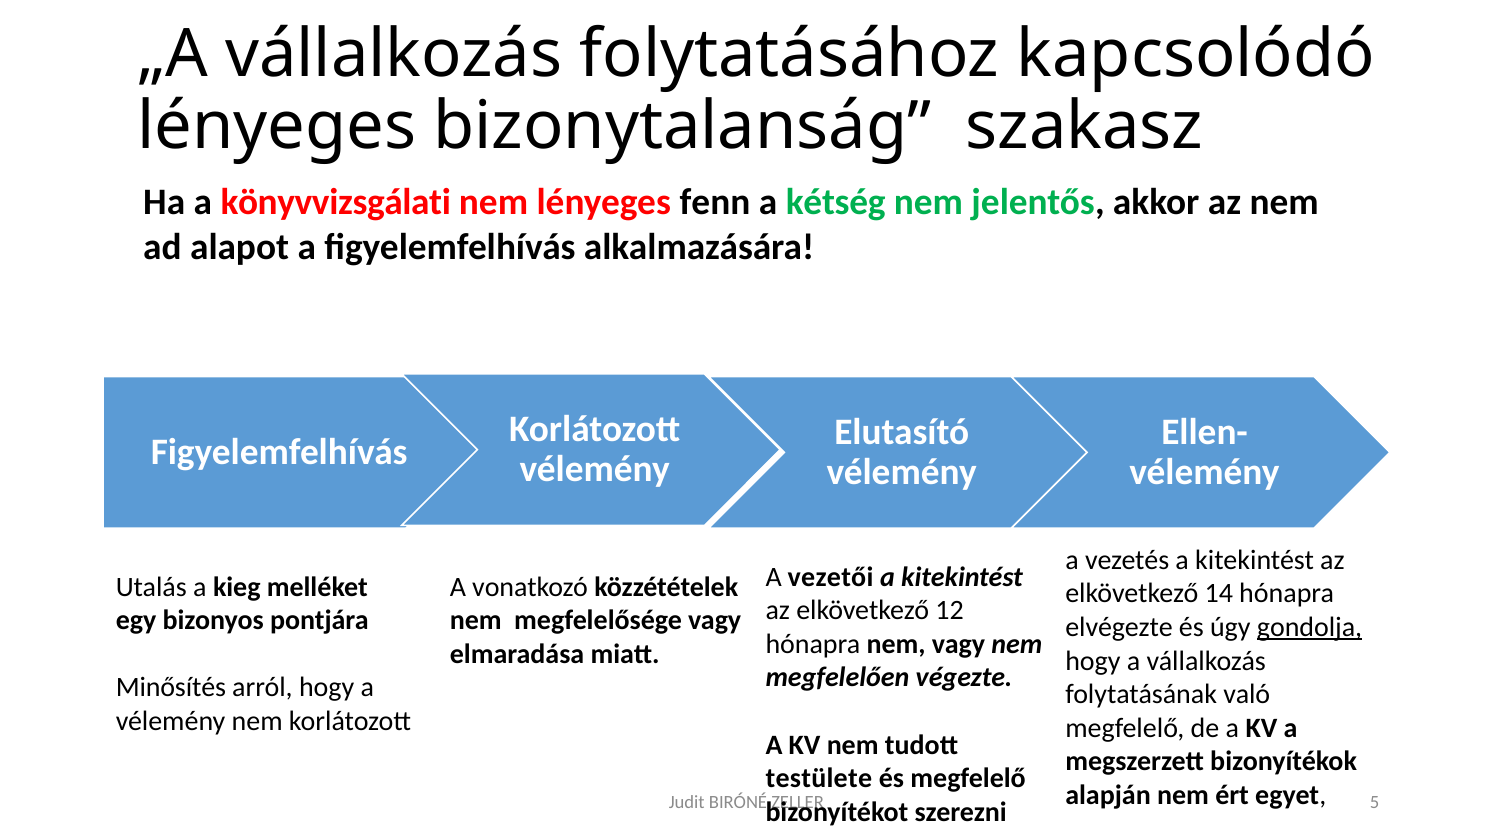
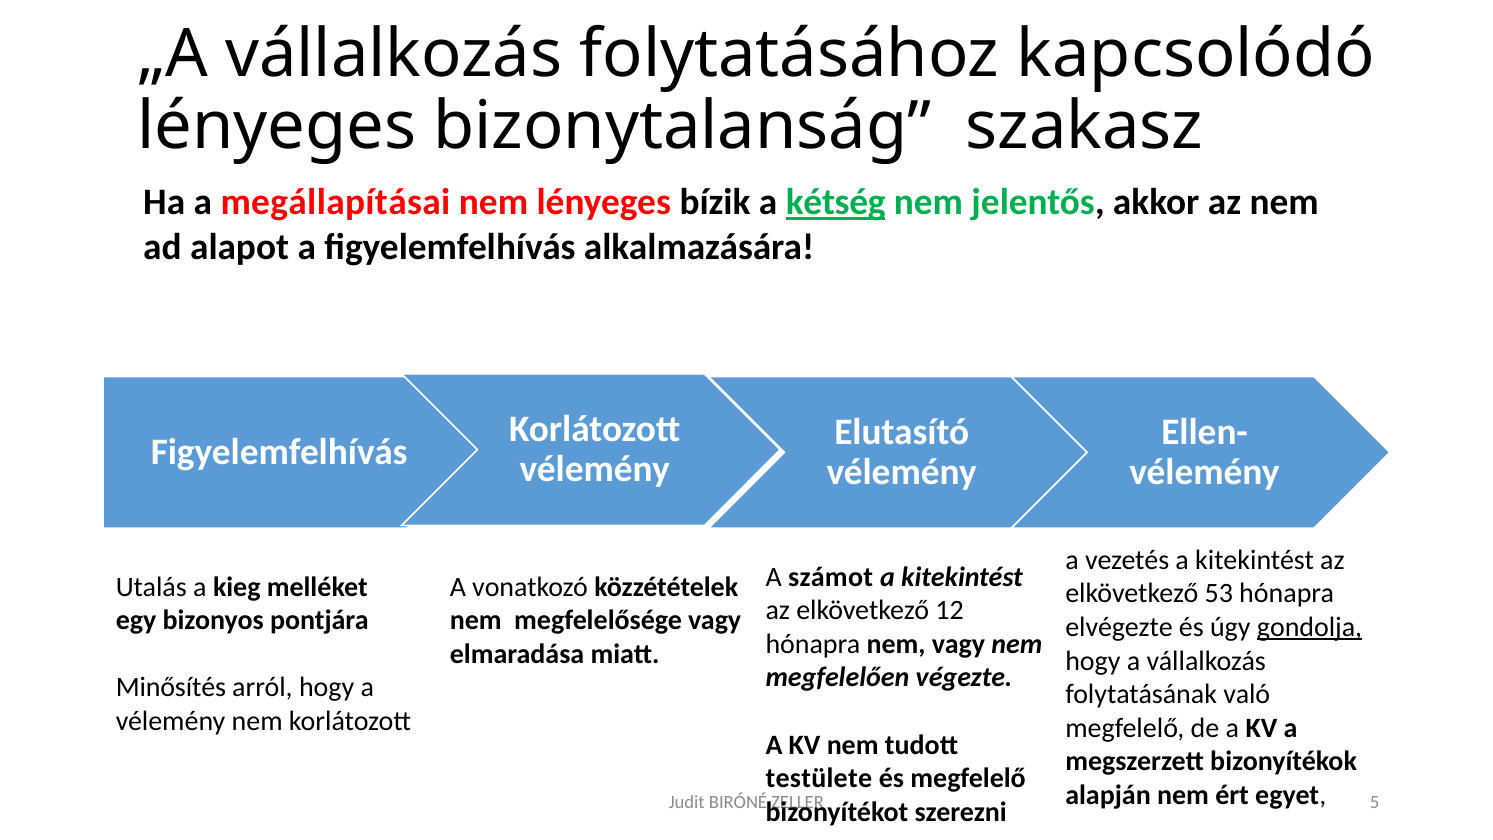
könyvvizsgálati: könyvvizsgálati -> megállapításai
fenn: fenn -> bízik
kétség underline: none -> present
vezetői: vezetői -> számot
14: 14 -> 53
